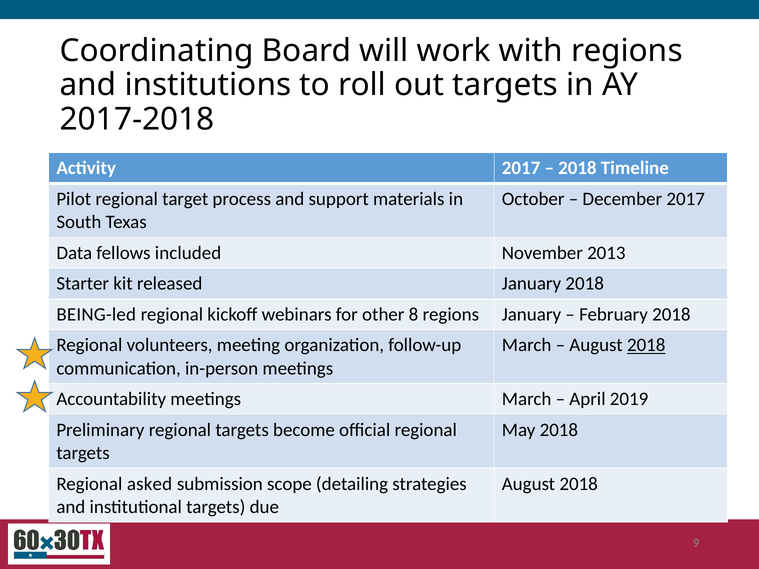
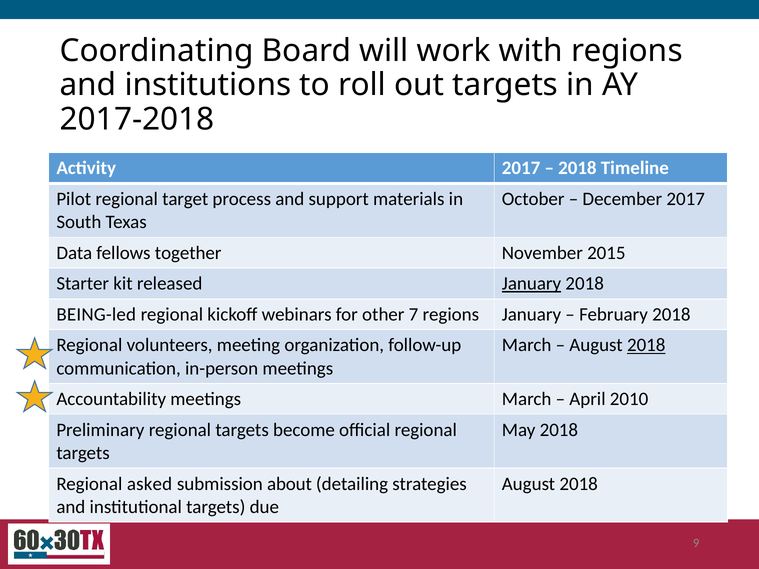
included: included -> together
2013: 2013 -> 2015
January at (532, 284) underline: none -> present
8: 8 -> 7
2019: 2019 -> 2010
scope: scope -> about
